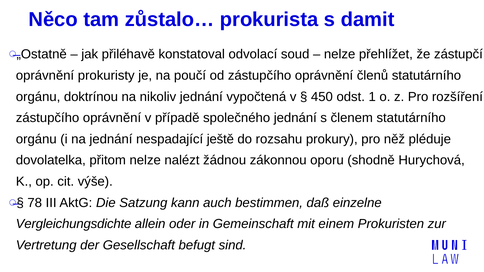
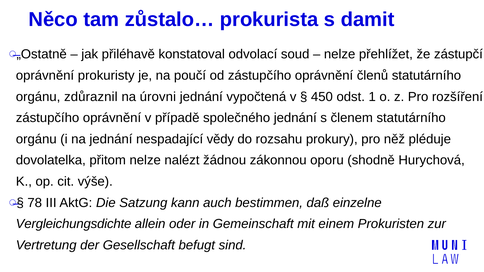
doktrínou: doktrínou -> zdůraznil
nikoliv: nikoliv -> úrovni
ještě: ještě -> vědy
